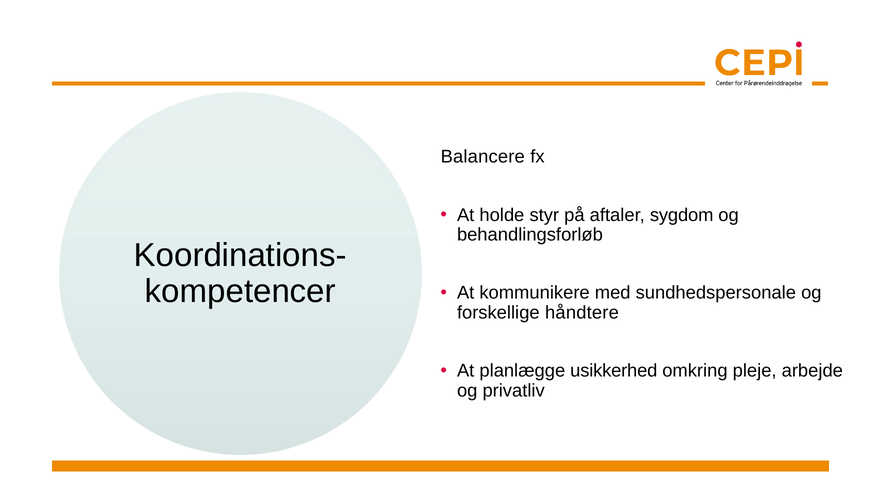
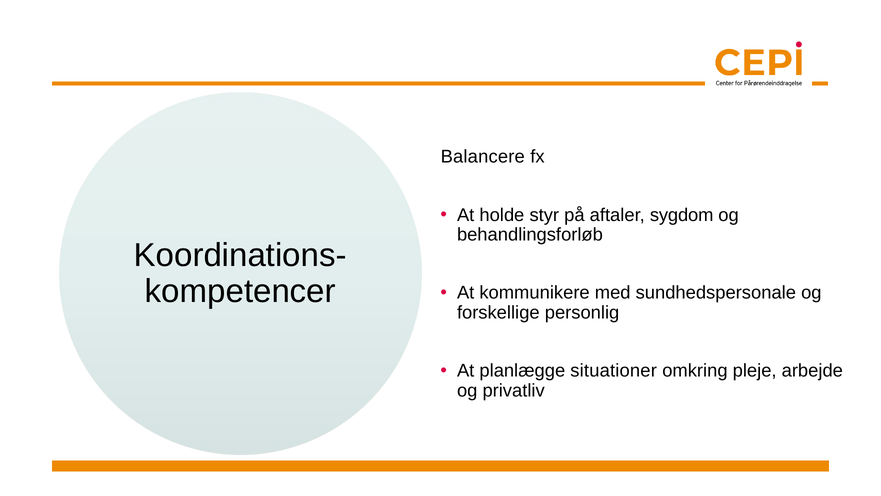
håndtere: håndtere -> personlig
usikkerhed: usikkerhed -> situationer
